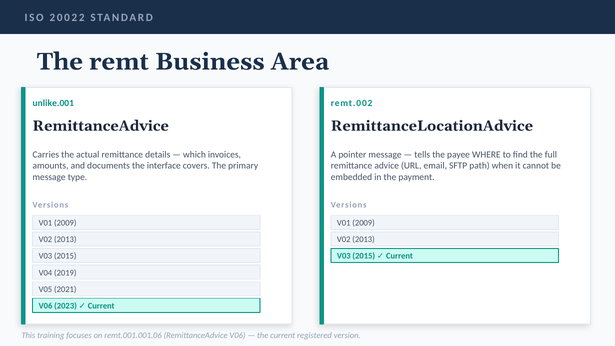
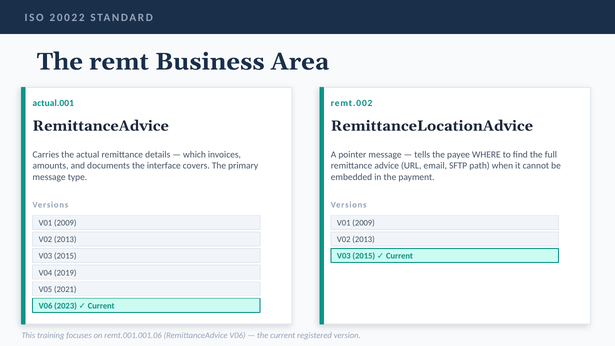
unlike.001: unlike.001 -> actual.001
